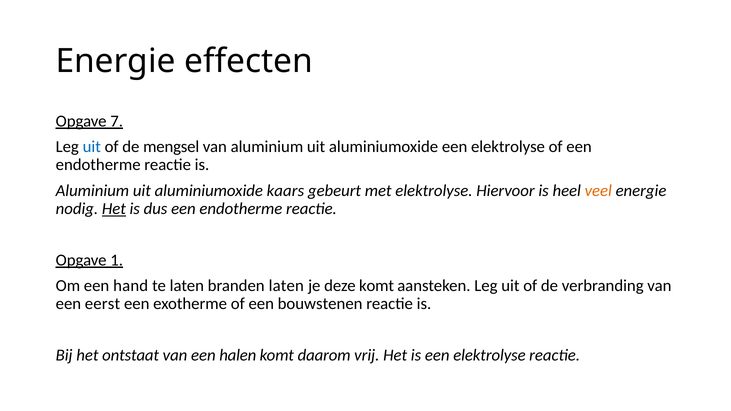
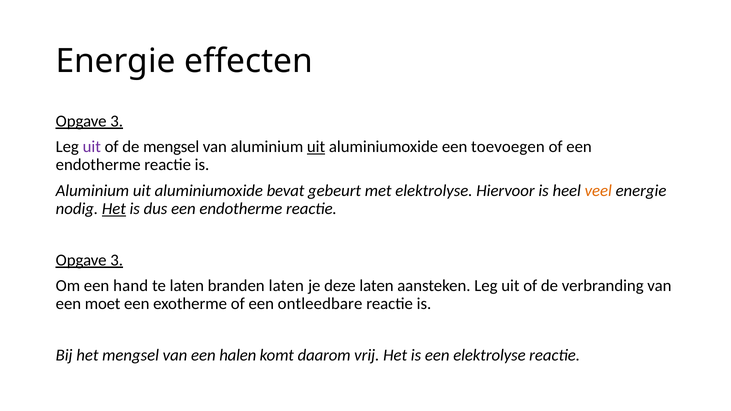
7 at (117, 121): 7 -> 3
uit at (92, 147) colour: blue -> purple
uit at (316, 147) underline: none -> present
aluminiumoxide een elektrolyse: elektrolyse -> toevoegen
kaars: kaars -> bevat
1 at (117, 260): 1 -> 3
deze komt: komt -> laten
eerst: eerst -> moet
bouwstenen: bouwstenen -> ontleedbare
het ontstaat: ontstaat -> mengsel
